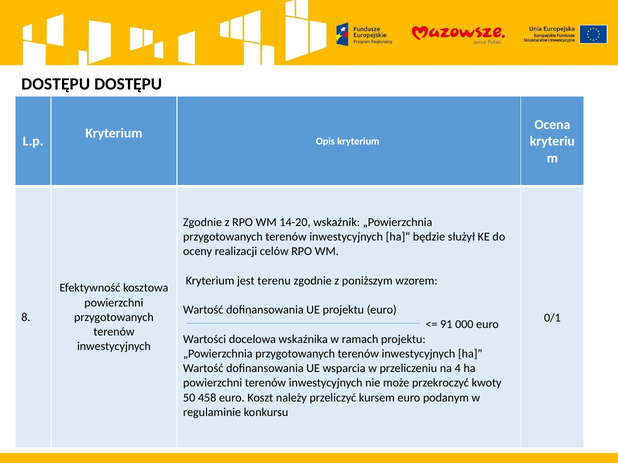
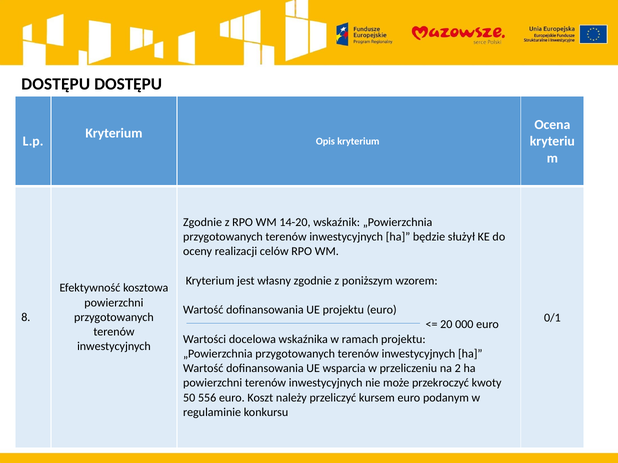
terenu: terenu -> własny
91: 91 -> 20
4: 4 -> 2
458: 458 -> 556
